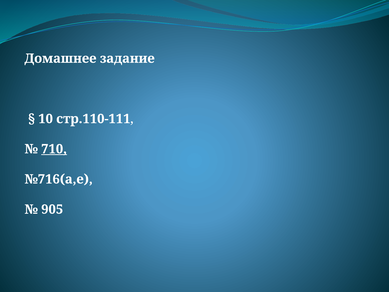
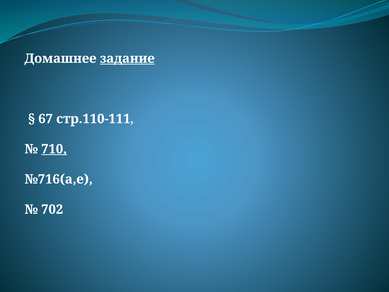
задание underline: none -> present
10: 10 -> 67
905: 905 -> 702
